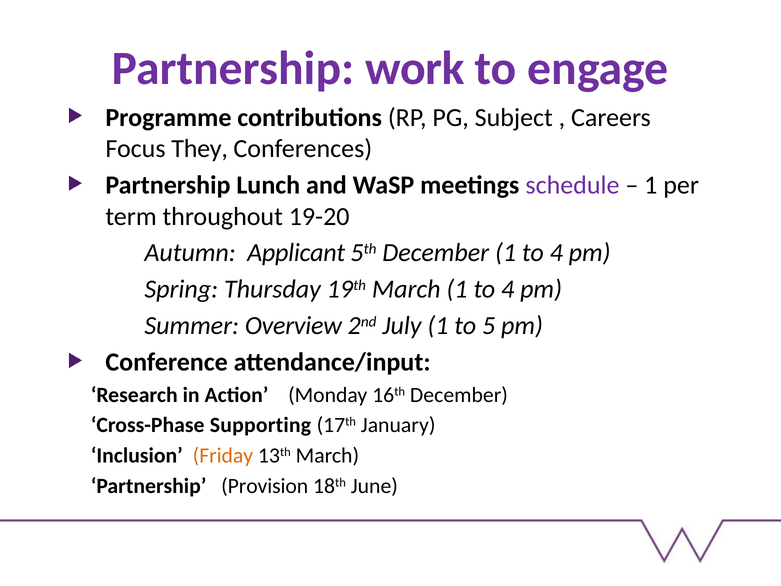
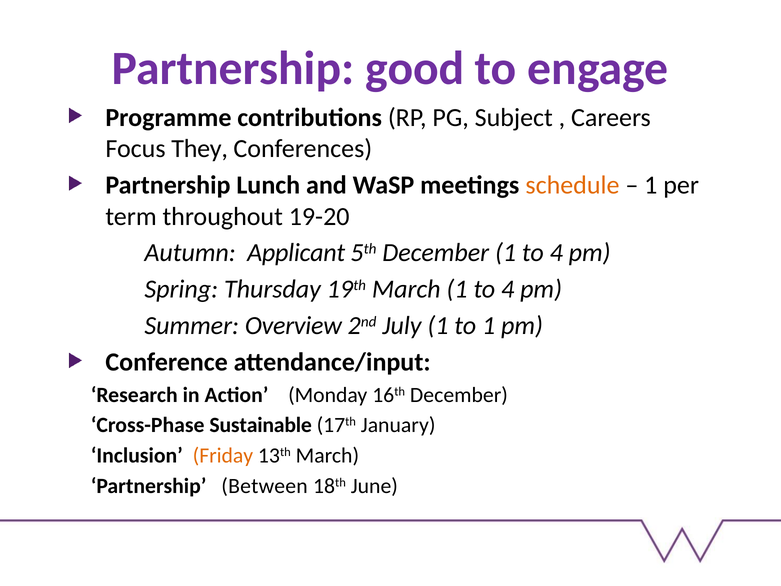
work: work -> good
schedule colour: purple -> orange
to 5: 5 -> 1
Supporting: Supporting -> Sustainable
Provision: Provision -> Between
